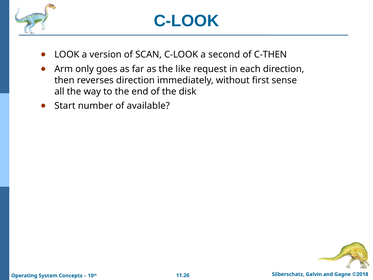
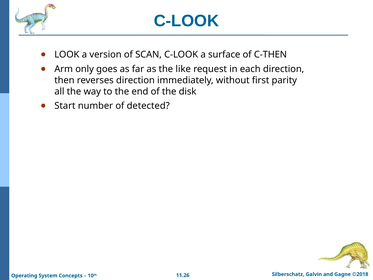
second: second -> surface
sense: sense -> parity
available: available -> detected
